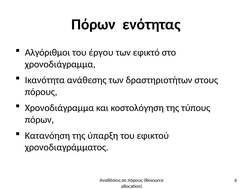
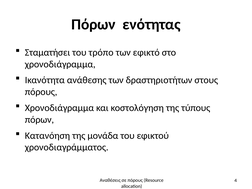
Αλγόριθμοι: Αλγόριθμοι -> Σταματήσει
έργου: έργου -> τρόπο
ύπαρξη: ύπαρξη -> μονάδα
